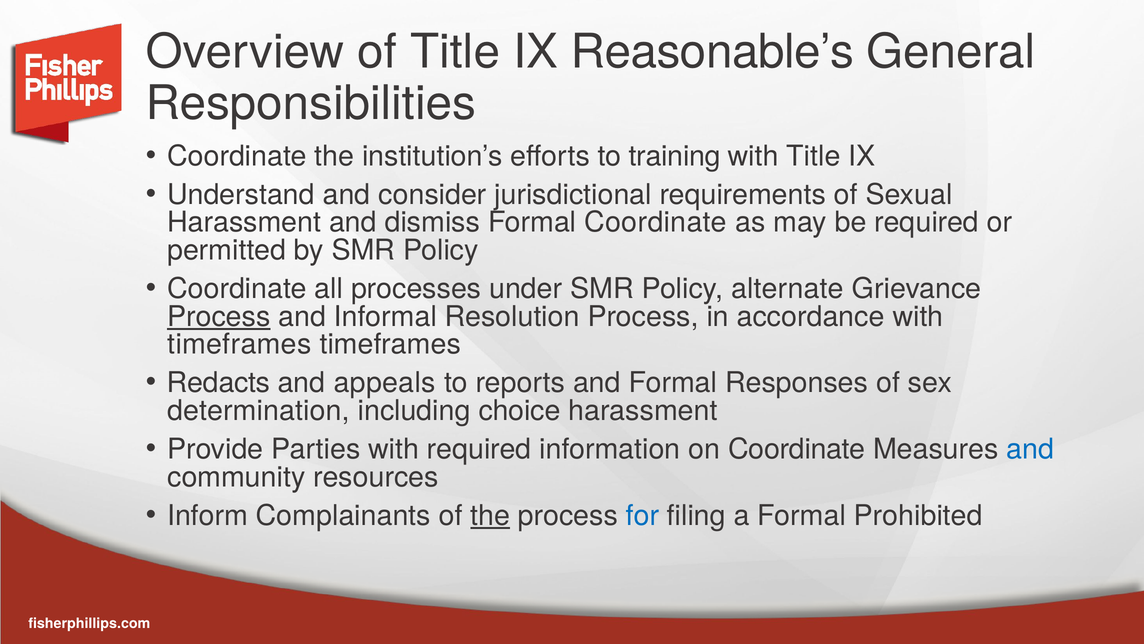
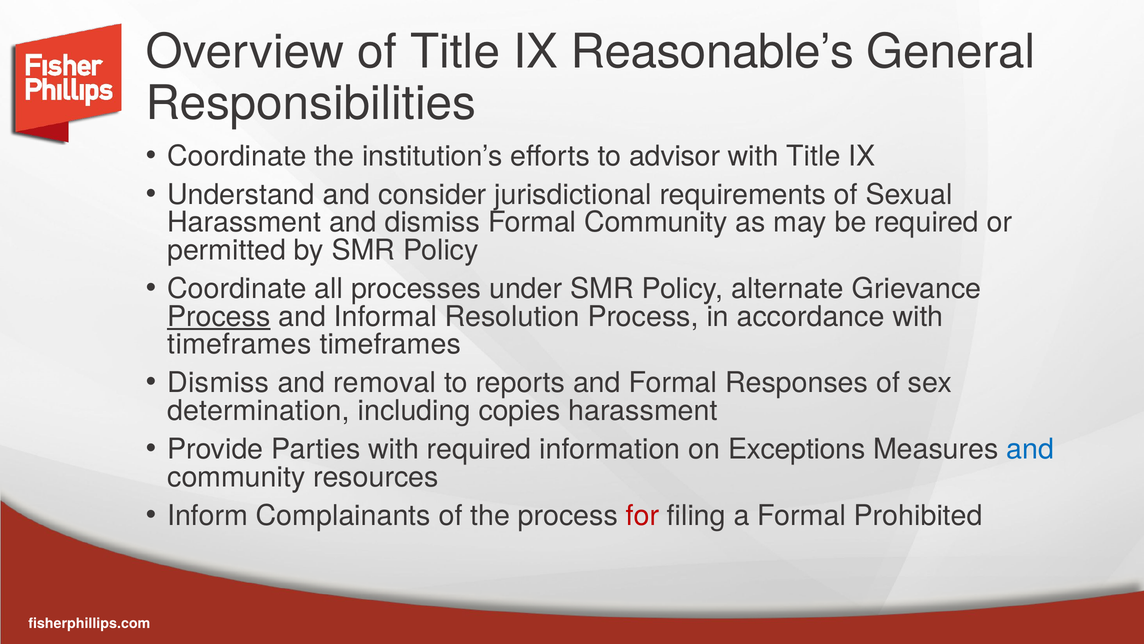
training: training -> advisor
Formal Coordinate: Coordinate -> Community
Redacts at (219, 383): Redacts -> Dismiss
appeals: appeals -> removal
choice: choice -> copies
on Coordinate: Coordinate -> Exceptions
the at (490, 515) underline: present -> none
for colour: blue -> red
